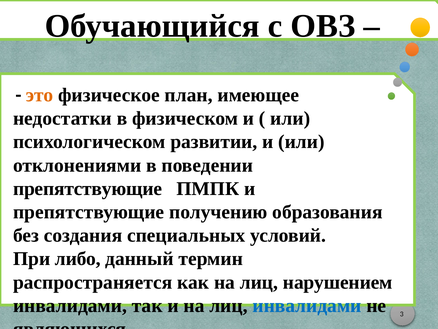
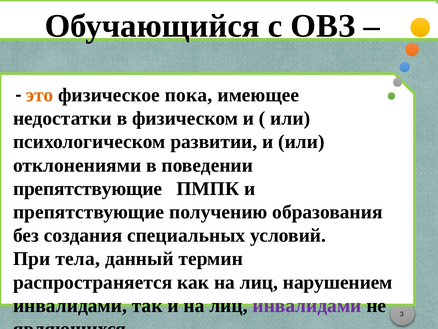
план: план -> пока
либо: либо -> тела
инвалидами at (307, 305) colour: blue -> purple
